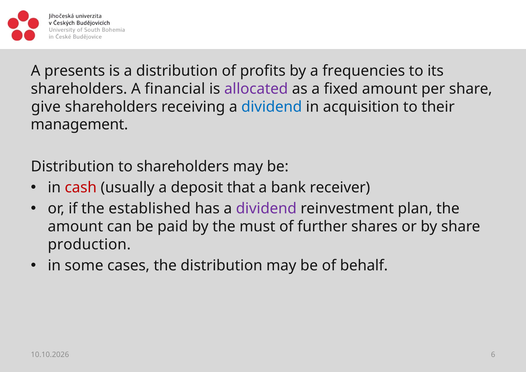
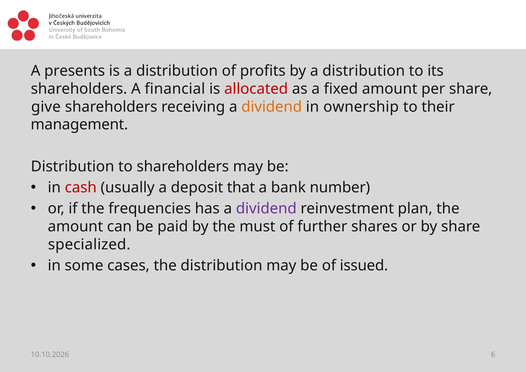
by a frequencies: frequencies -> distribution
allocated colour: purple -> red
dividend at (272, 107) colour: blue -> orange
acquisition: acquisition -> ownership
receiver: receiver -> number
established: established -> frequencies
production: production -> specialized
behalf: behalf -> issued
